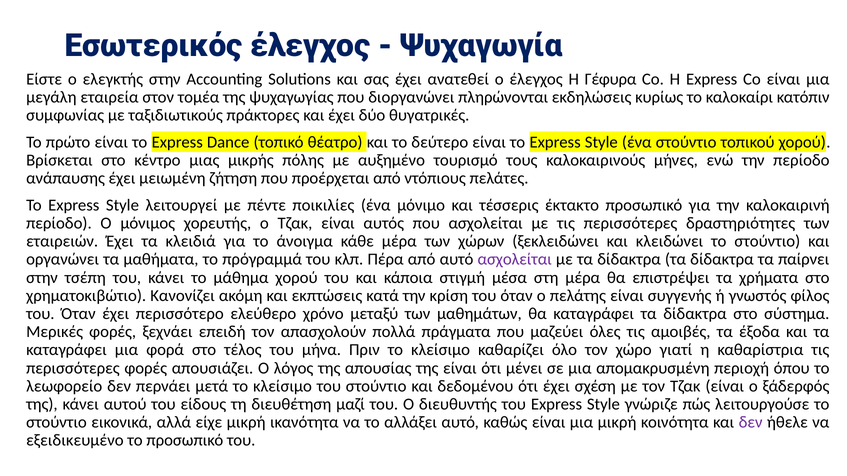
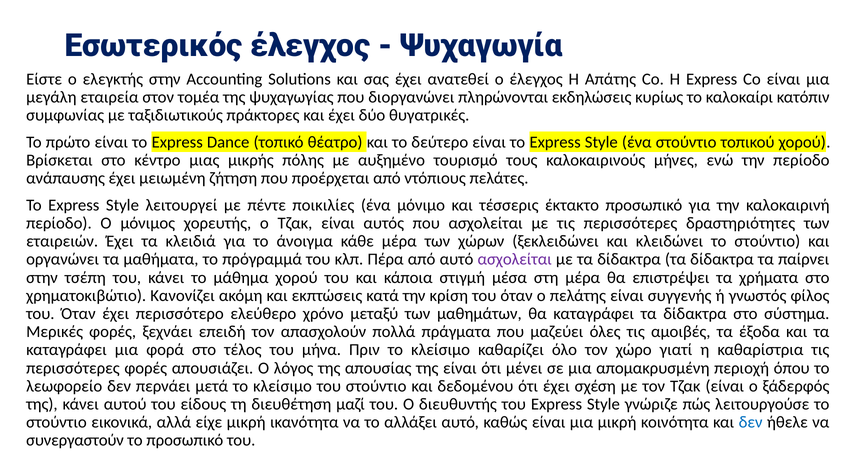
Γέφυρα: Γέφυρα -> Απάτης
δεν at (751, 423) colour: purple -> blue
εξειδικευμένο: εξειδικευμένο -> συνεργαστούν
